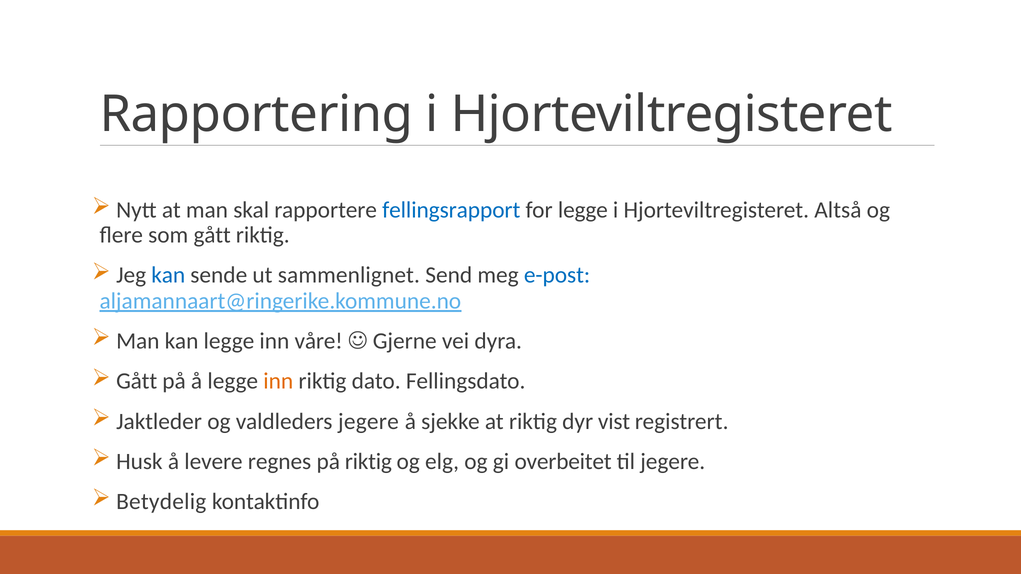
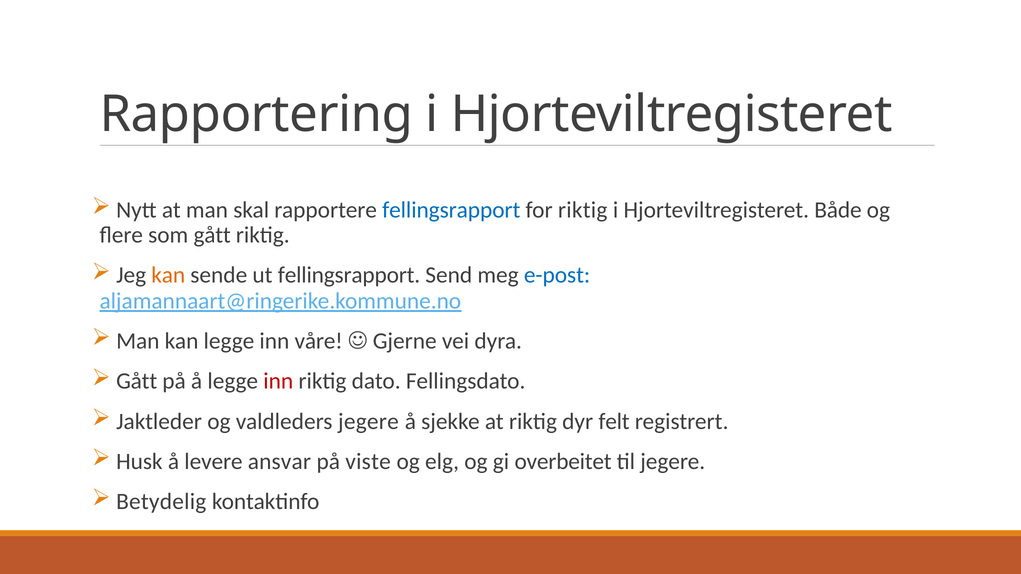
for legge: legge -> riktig
Altså: Altså -> Både
kan at (168, 275) colour: blue -> orange
ut sammenlignet: sammenlignet -> fellingsrapport
inn at (278, 381) colour: orange -> red
vist: vist -> felt
regnes: regnes -> ansvar
på riktig: riktig -> viste
